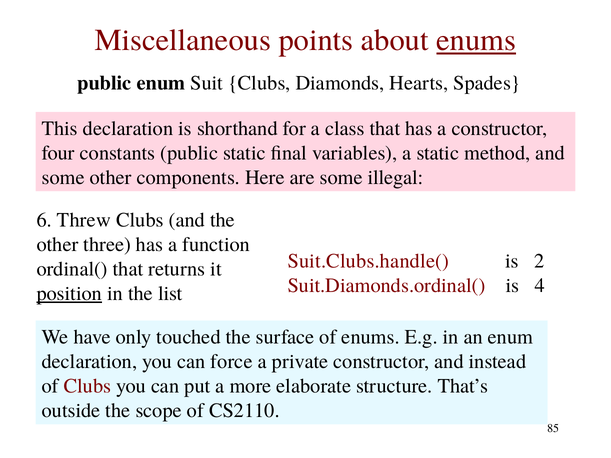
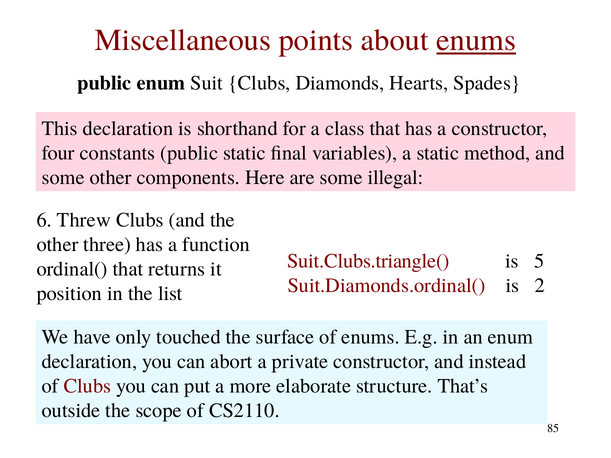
Suit.Clubs.handle(: Suit.Clubs.handle( -> Suit.Clubs.triangle(
2: 2 -> 5
4: 4 -> 2
position underline: present -> none
force: force -> abort
